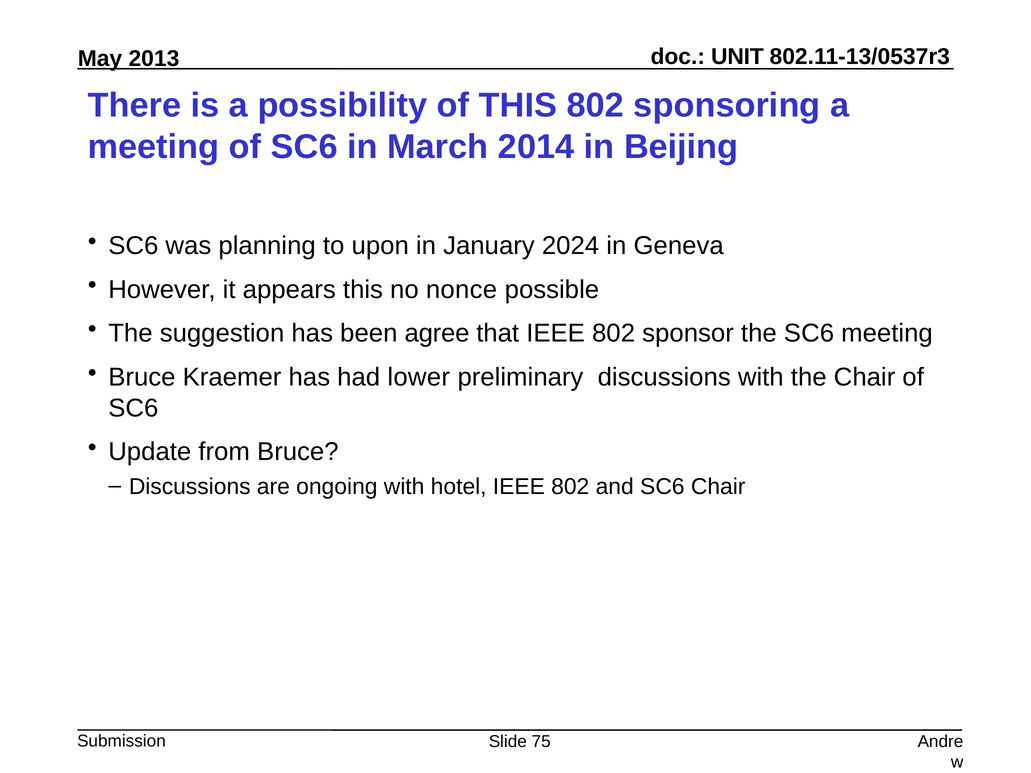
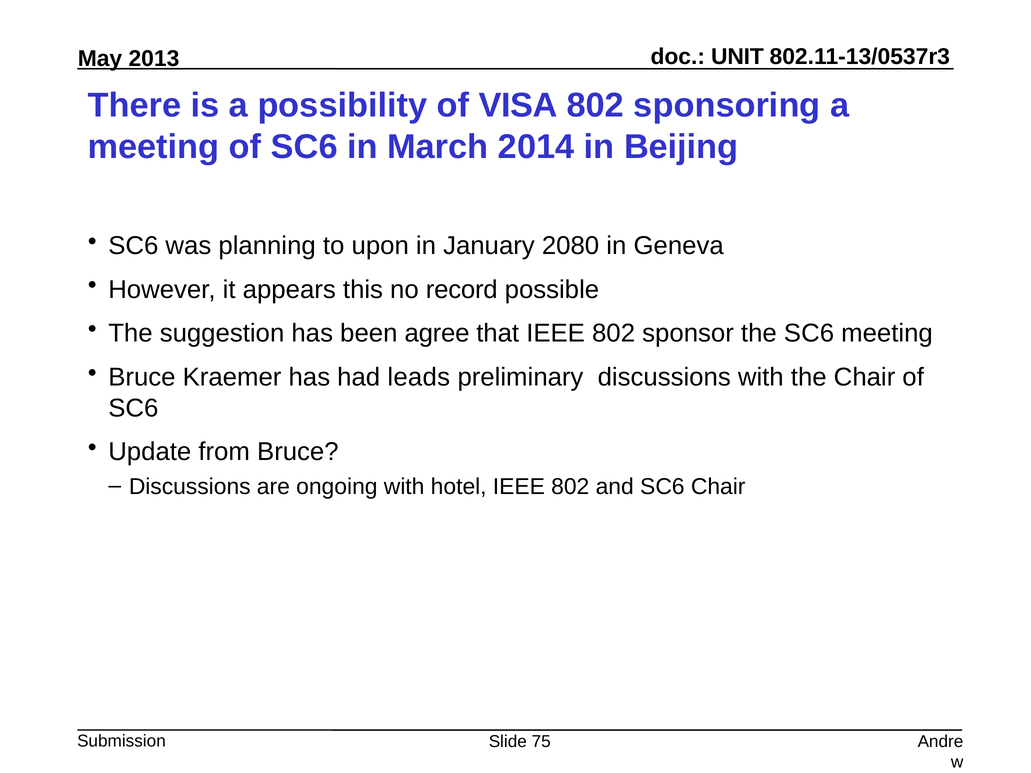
of THIS: THIS -> VISA
2024: 2024 -> 2080
nonce: nonce -> record
lower: lower -> leads
